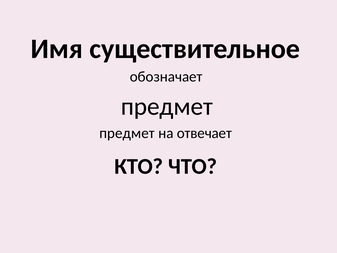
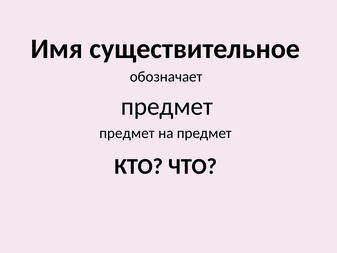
на отвечает: отвечает -> предмет
